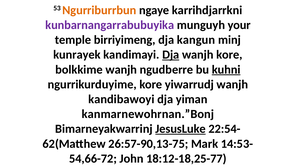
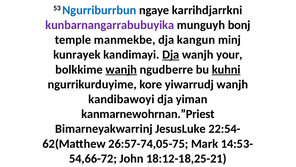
Ngurriburrbun colour: orange -> blue
your: your -> bonj
birriyimeng: birriyimeng -> manmekbe
wanjh kore: kore -> your
wanjh at (121, 69) underline: none -> present
kanmarnewohrnan.”Bonj: kanmarnewohrnan.”Bonj -> kanmarnewohrnan.”Priest
JesusLuke underline: present -> none
26:57-90,13-75: 26:57-90,13-75 -> 26:57-74,05-75
18:12-18,25-77: 18:12-18,25-77 -> 18:12-18,25-21
